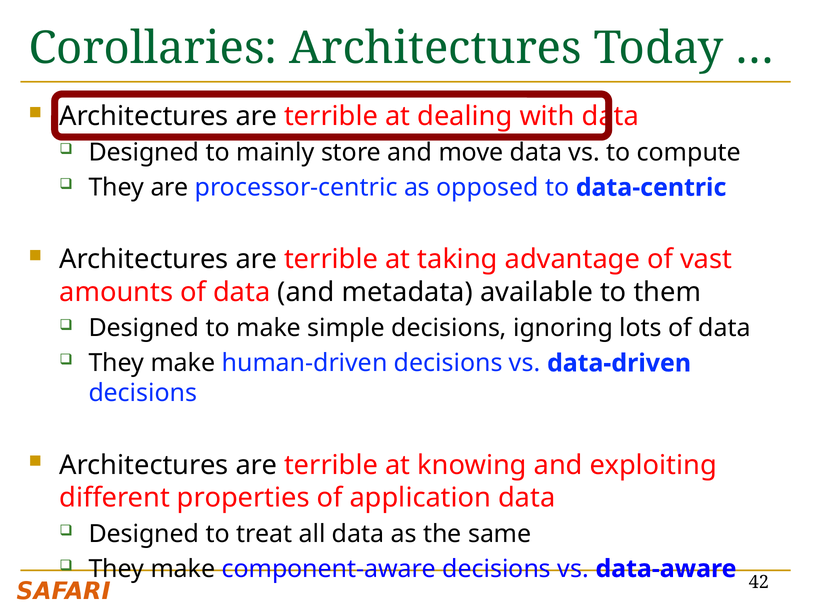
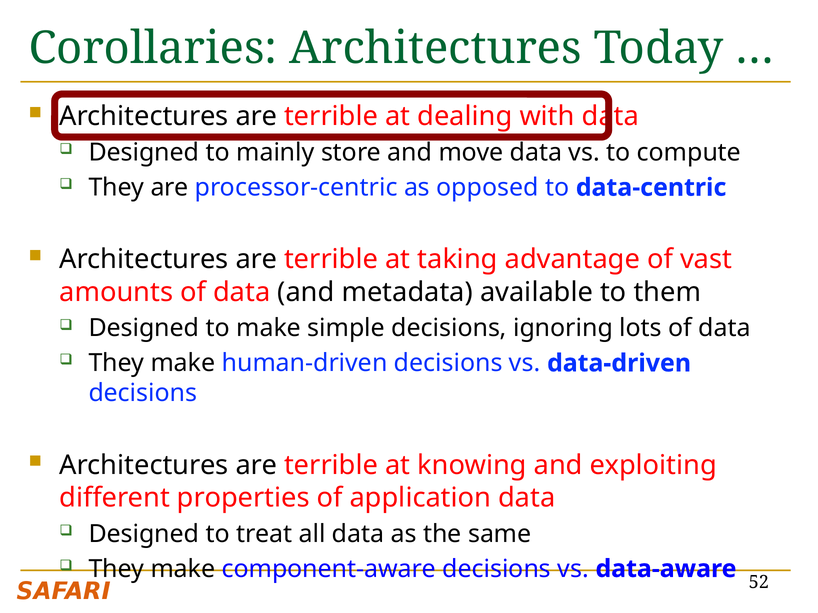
42: 42 -> 52
